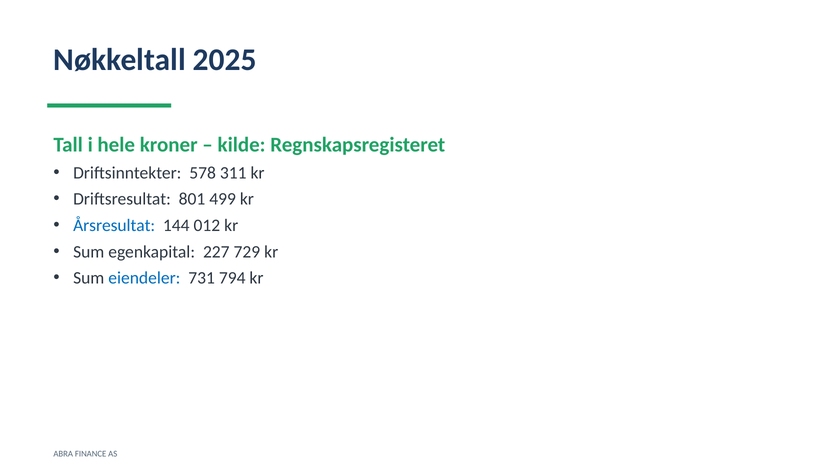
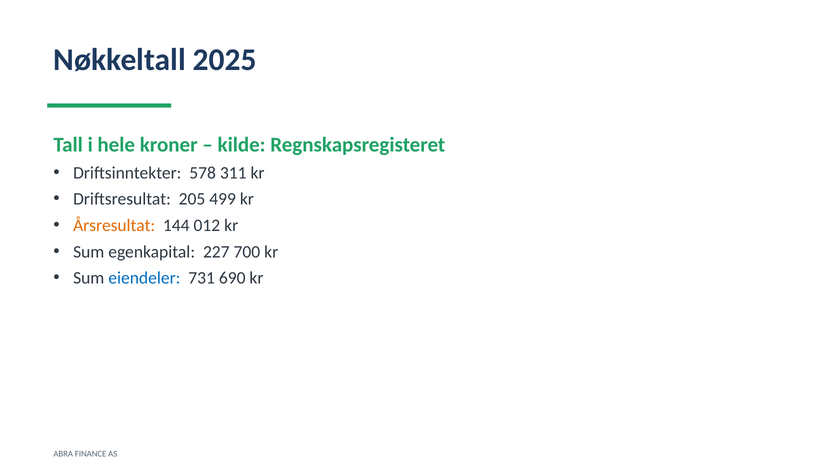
801: 801 -> 205
Årsresultat colour: blue -> orange
729: 729 -> 700
794: 794 -> 690
